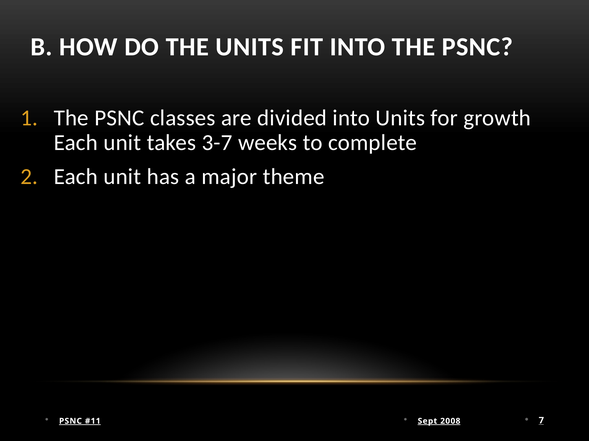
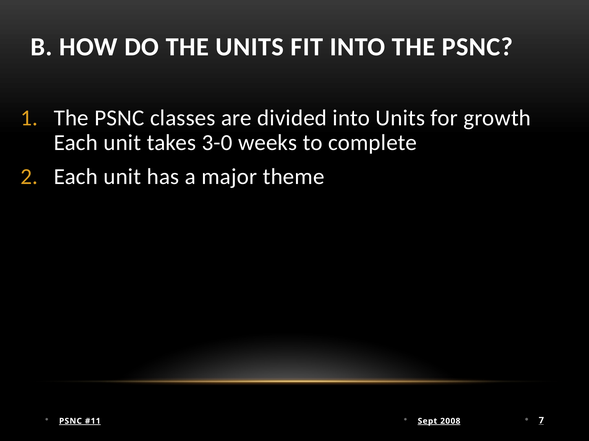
3-7: 3-7 -> 3-0
